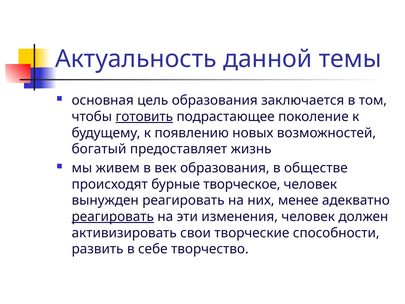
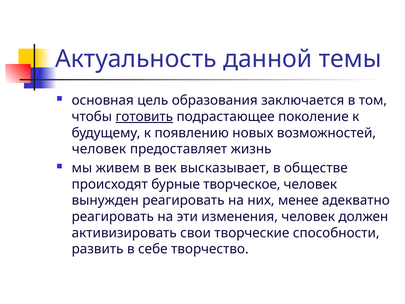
богатый at (99, 149): богатый -> человек
век образования: образования -> высказывает
реагировать at (113, 217) underline: present -> none
